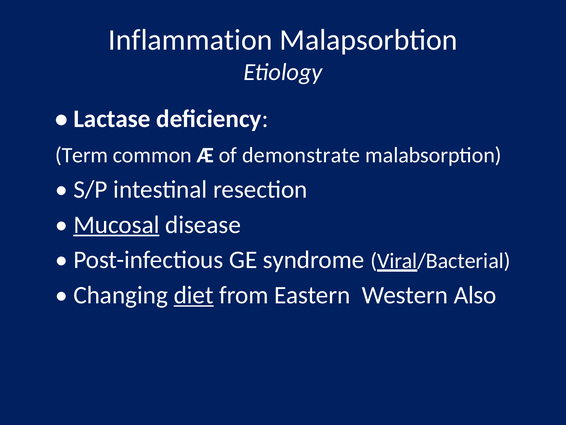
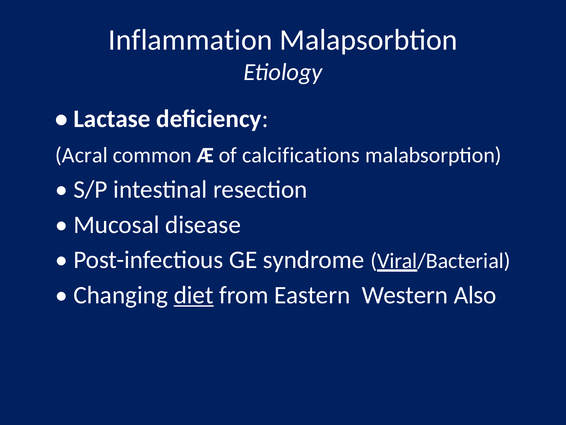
Term: Term -> Acral
demonstrate: demonstrate -> calcifications
Mucosal underline: present -> none
